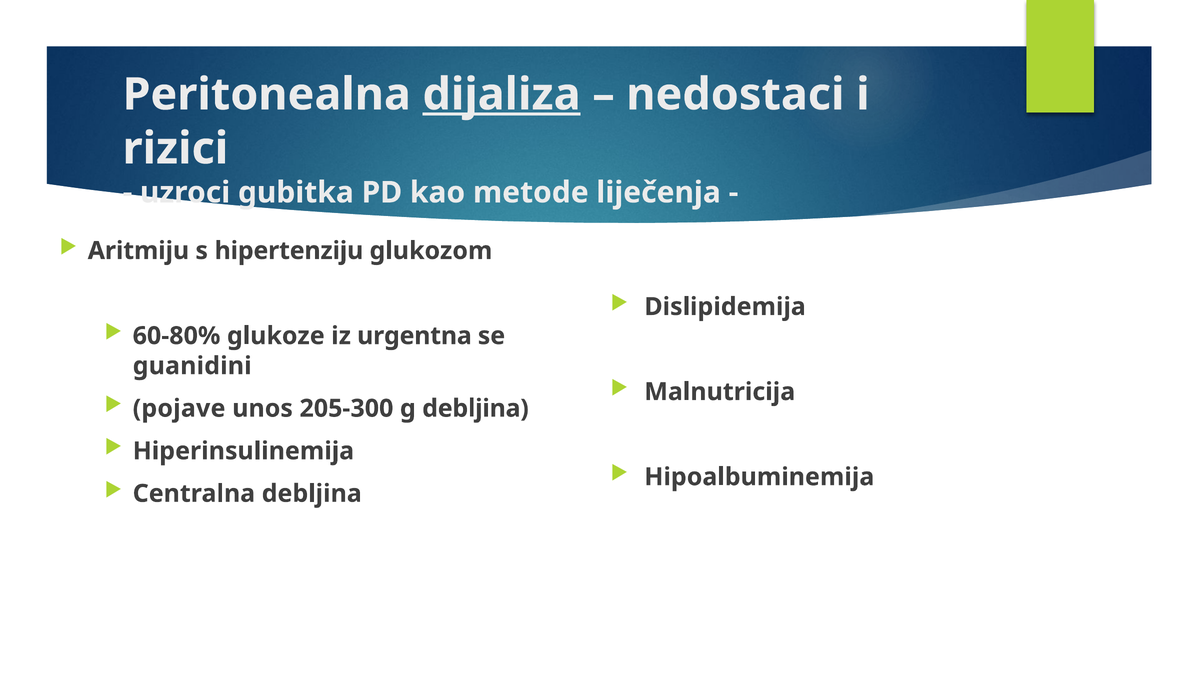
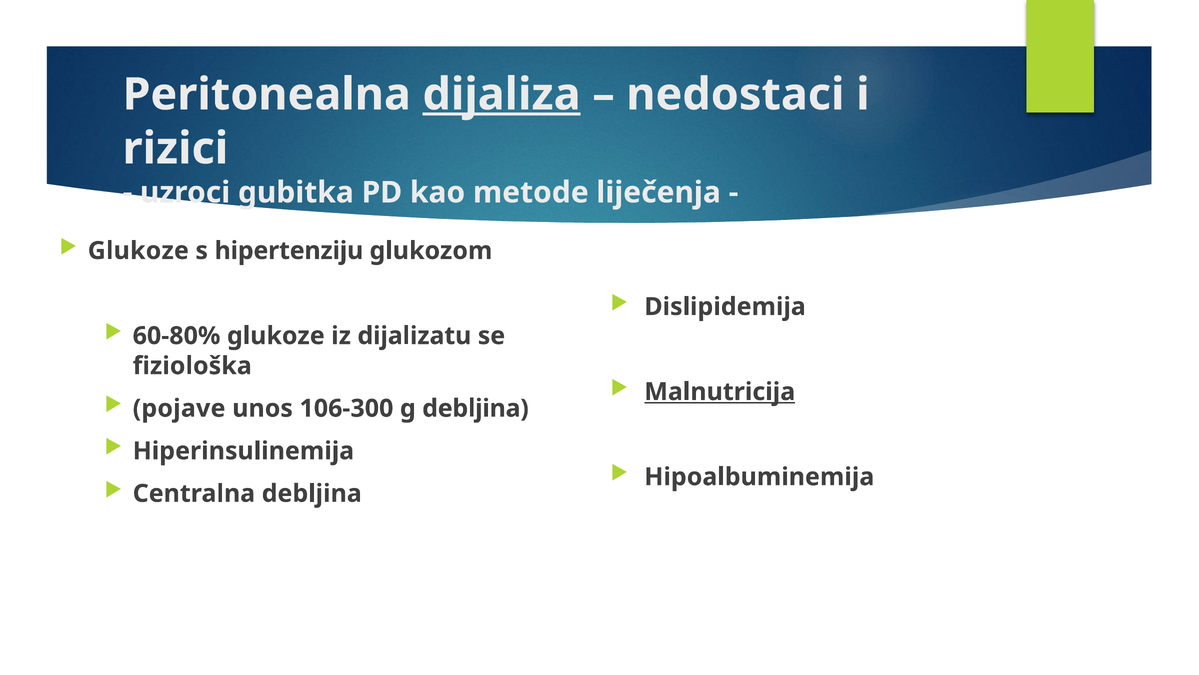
Aritmiju at (138, 251): Aritmiju -> Glukoze
urgentna: urgentna -> dijalizatu
guanidini: guanidini -> fiziološka
Malnutricija underline: none -> present
205-300: 205-300 -> 106-300
